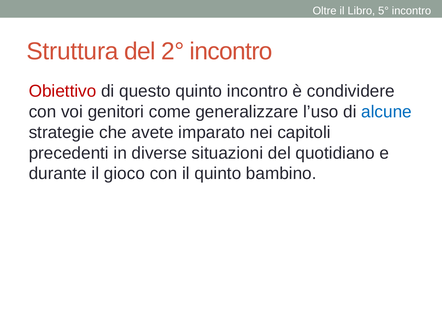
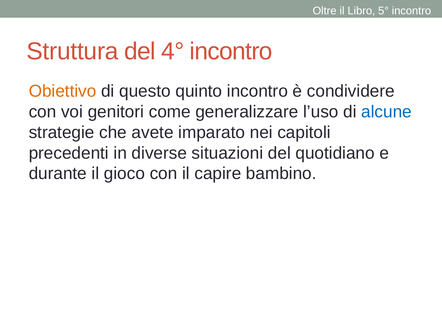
2°: 2° -> 4°
Obiettivo colour: red -> orange
il quinto: quinto -> capire
